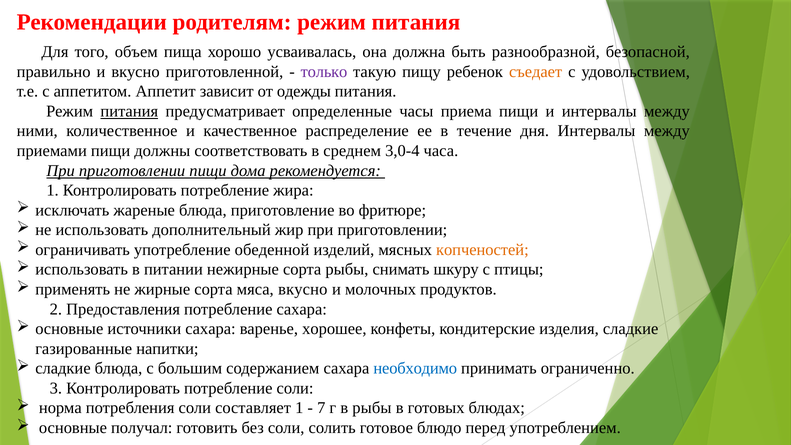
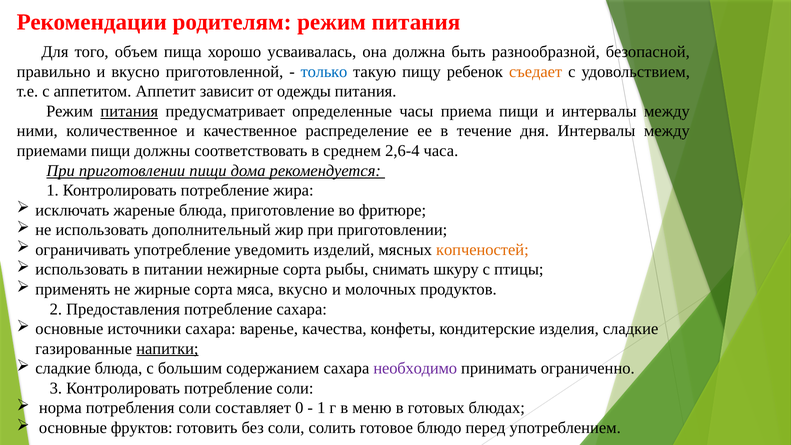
только colour: purple -> blue
3,0-4: 3,0-4 -> 2,6-4
обеденной: обеденной -> уведомить
хорошее: хорошее -> качества
напитки underline: none -> present
необходимо colour: blue -> purple
составляет 1: 1 -> 0
7 at (321, 408): 7 -> 1
в рыбы: рыбы -> меню
получал: получал -> фруктов
